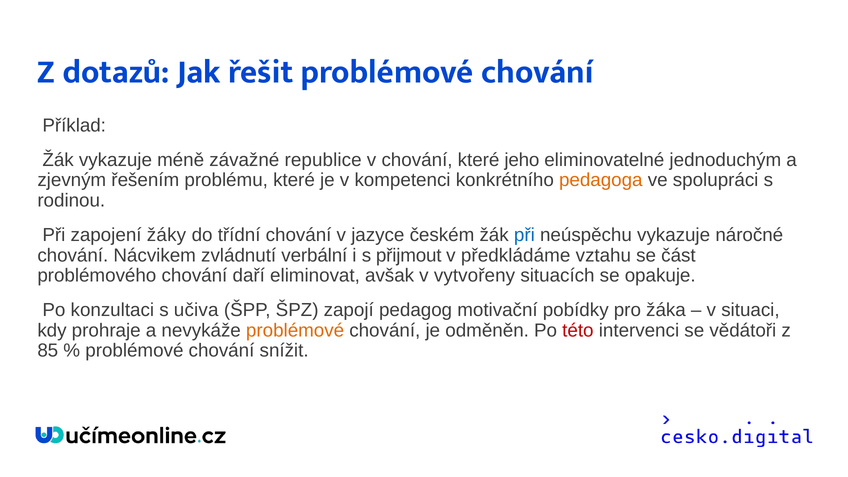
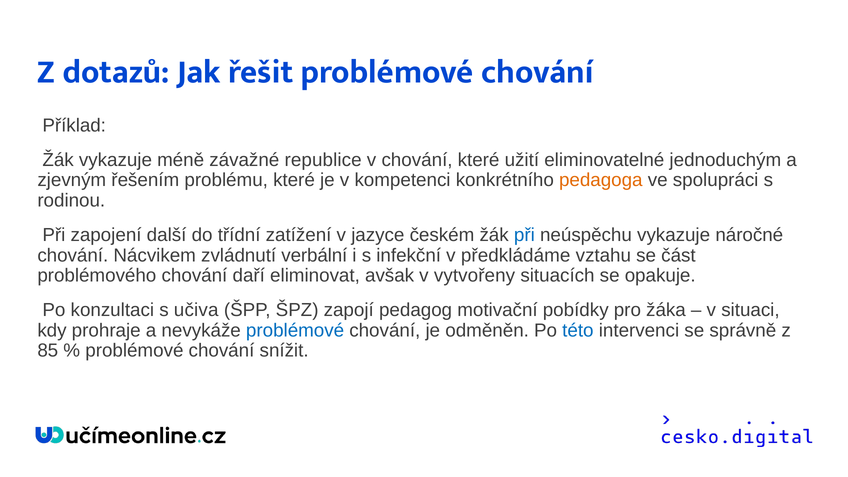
jeho: jeho -> užití
žáky: žáky -> další
třídní chování: chování -> zatížení
přijmout: přijmout -> infekční
problémové at (295, 330) colour: orange -> blue
této colour: red -> blue
vědátoři: vědátoři -> správně
